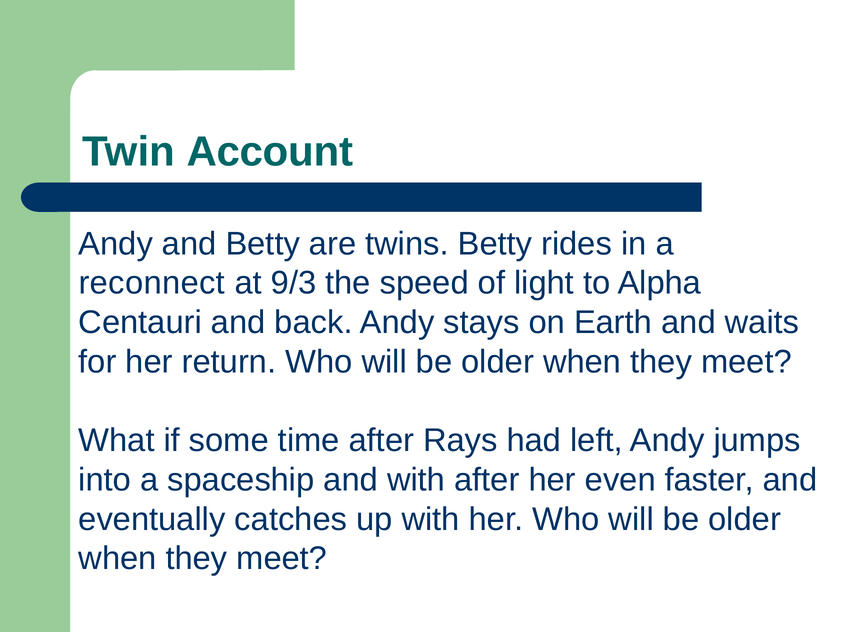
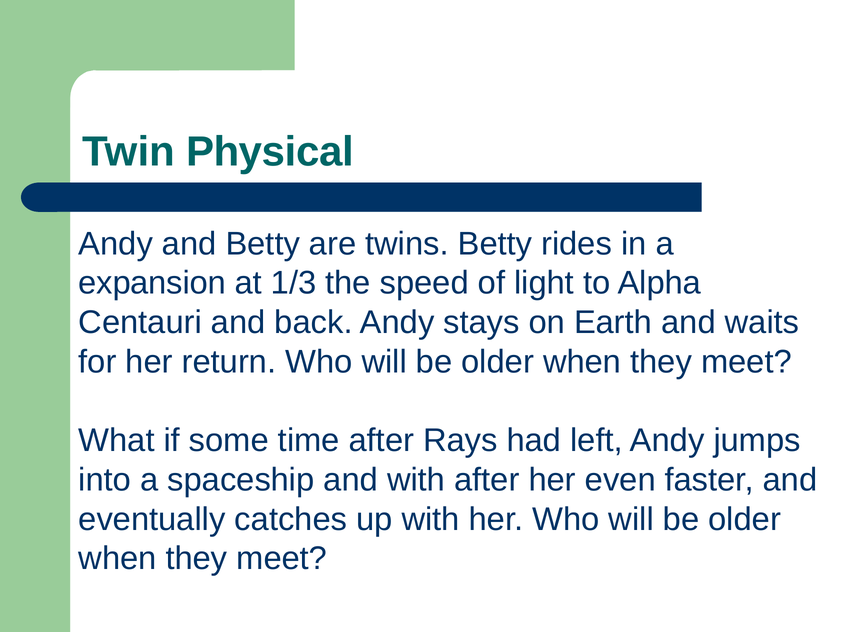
Account: Account -> Physical
reconnect: reconnect -> expansion
9/3: 9/3 -> 1/3
